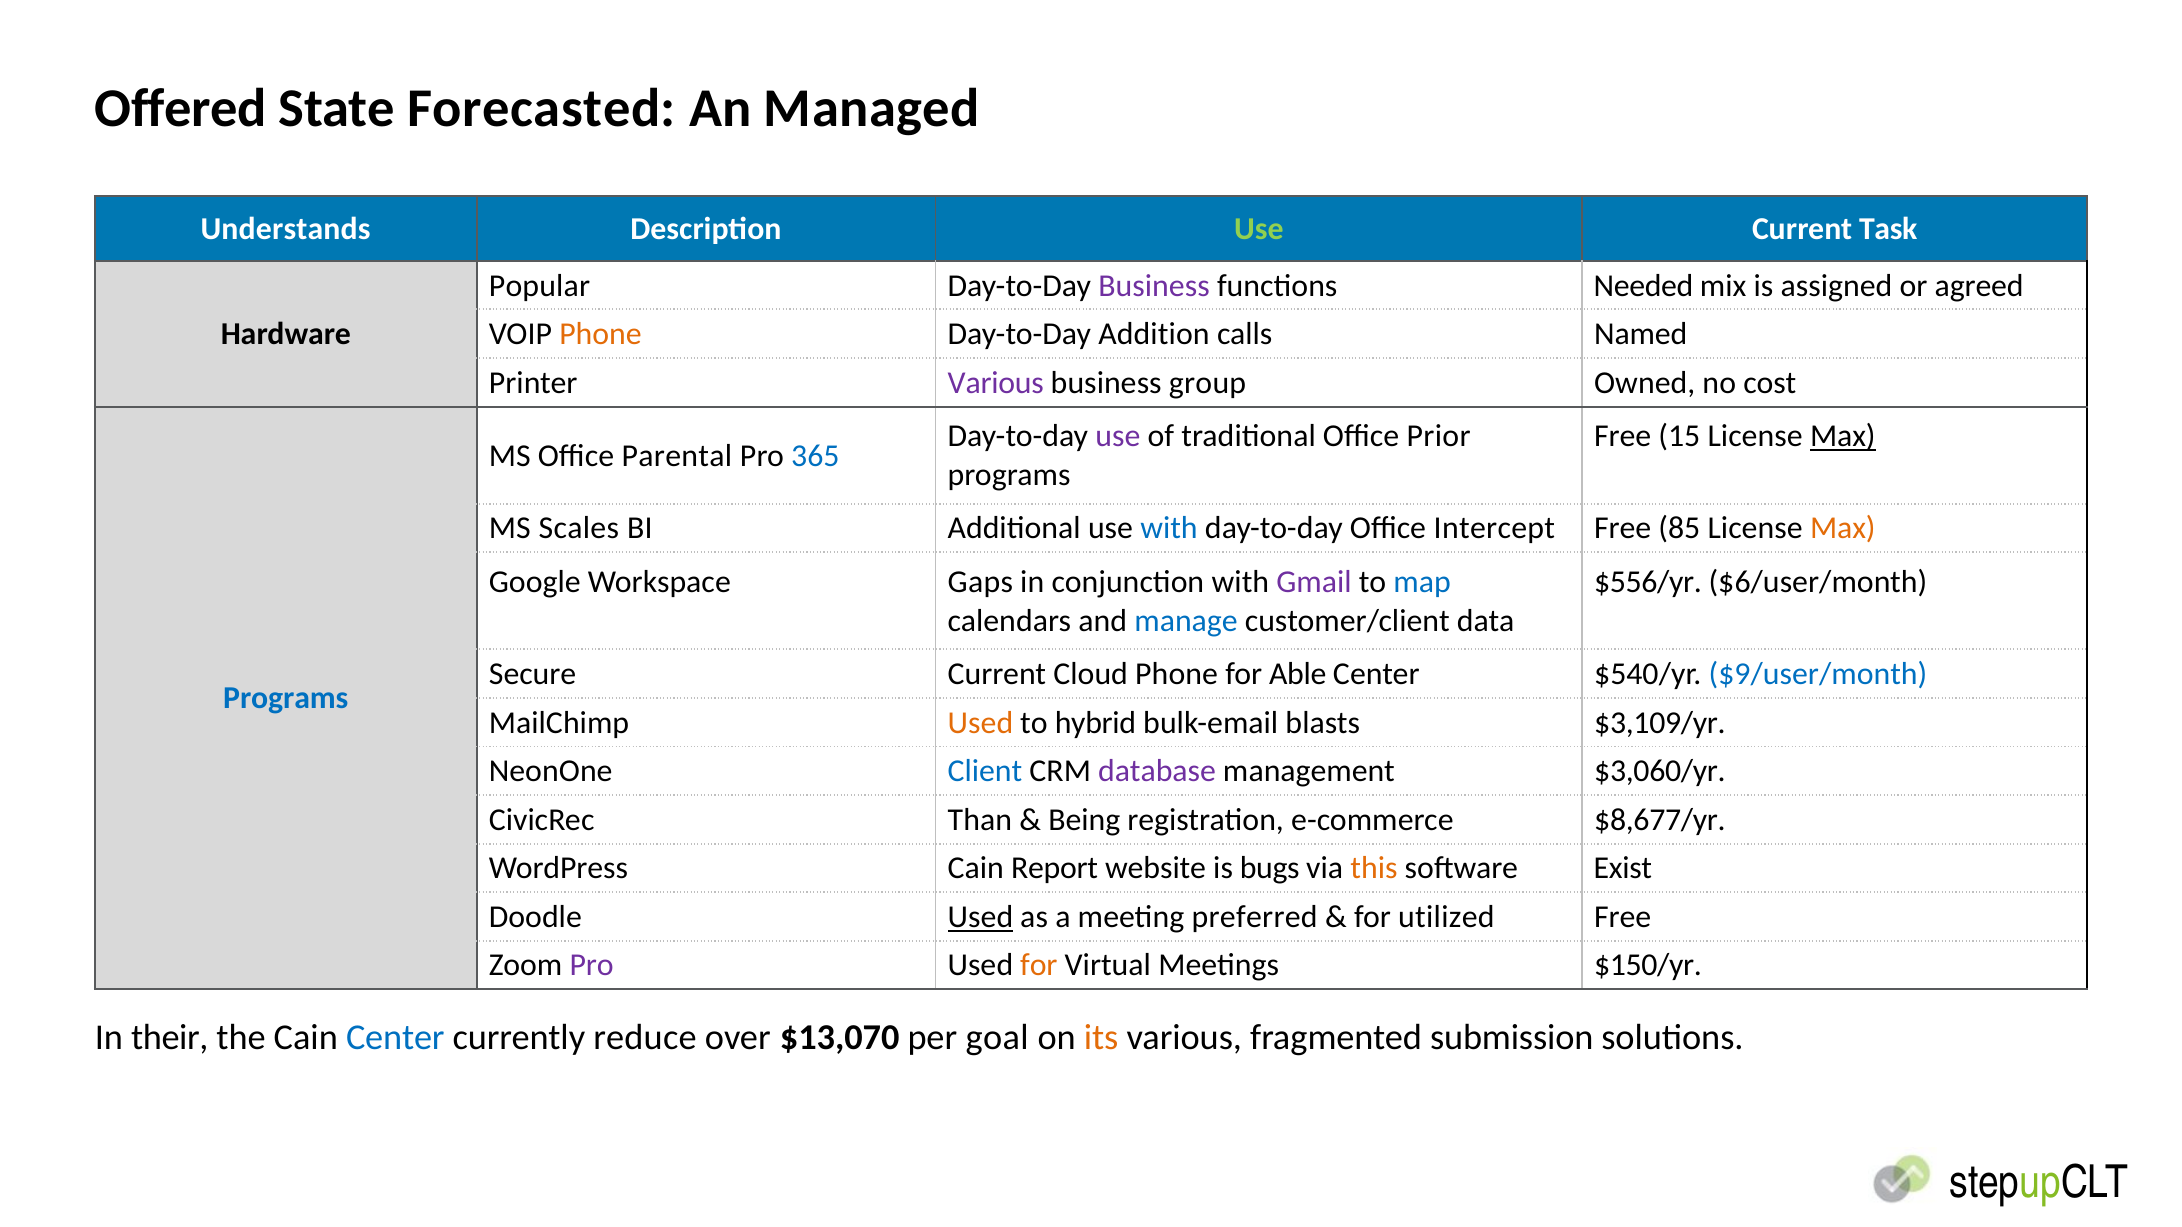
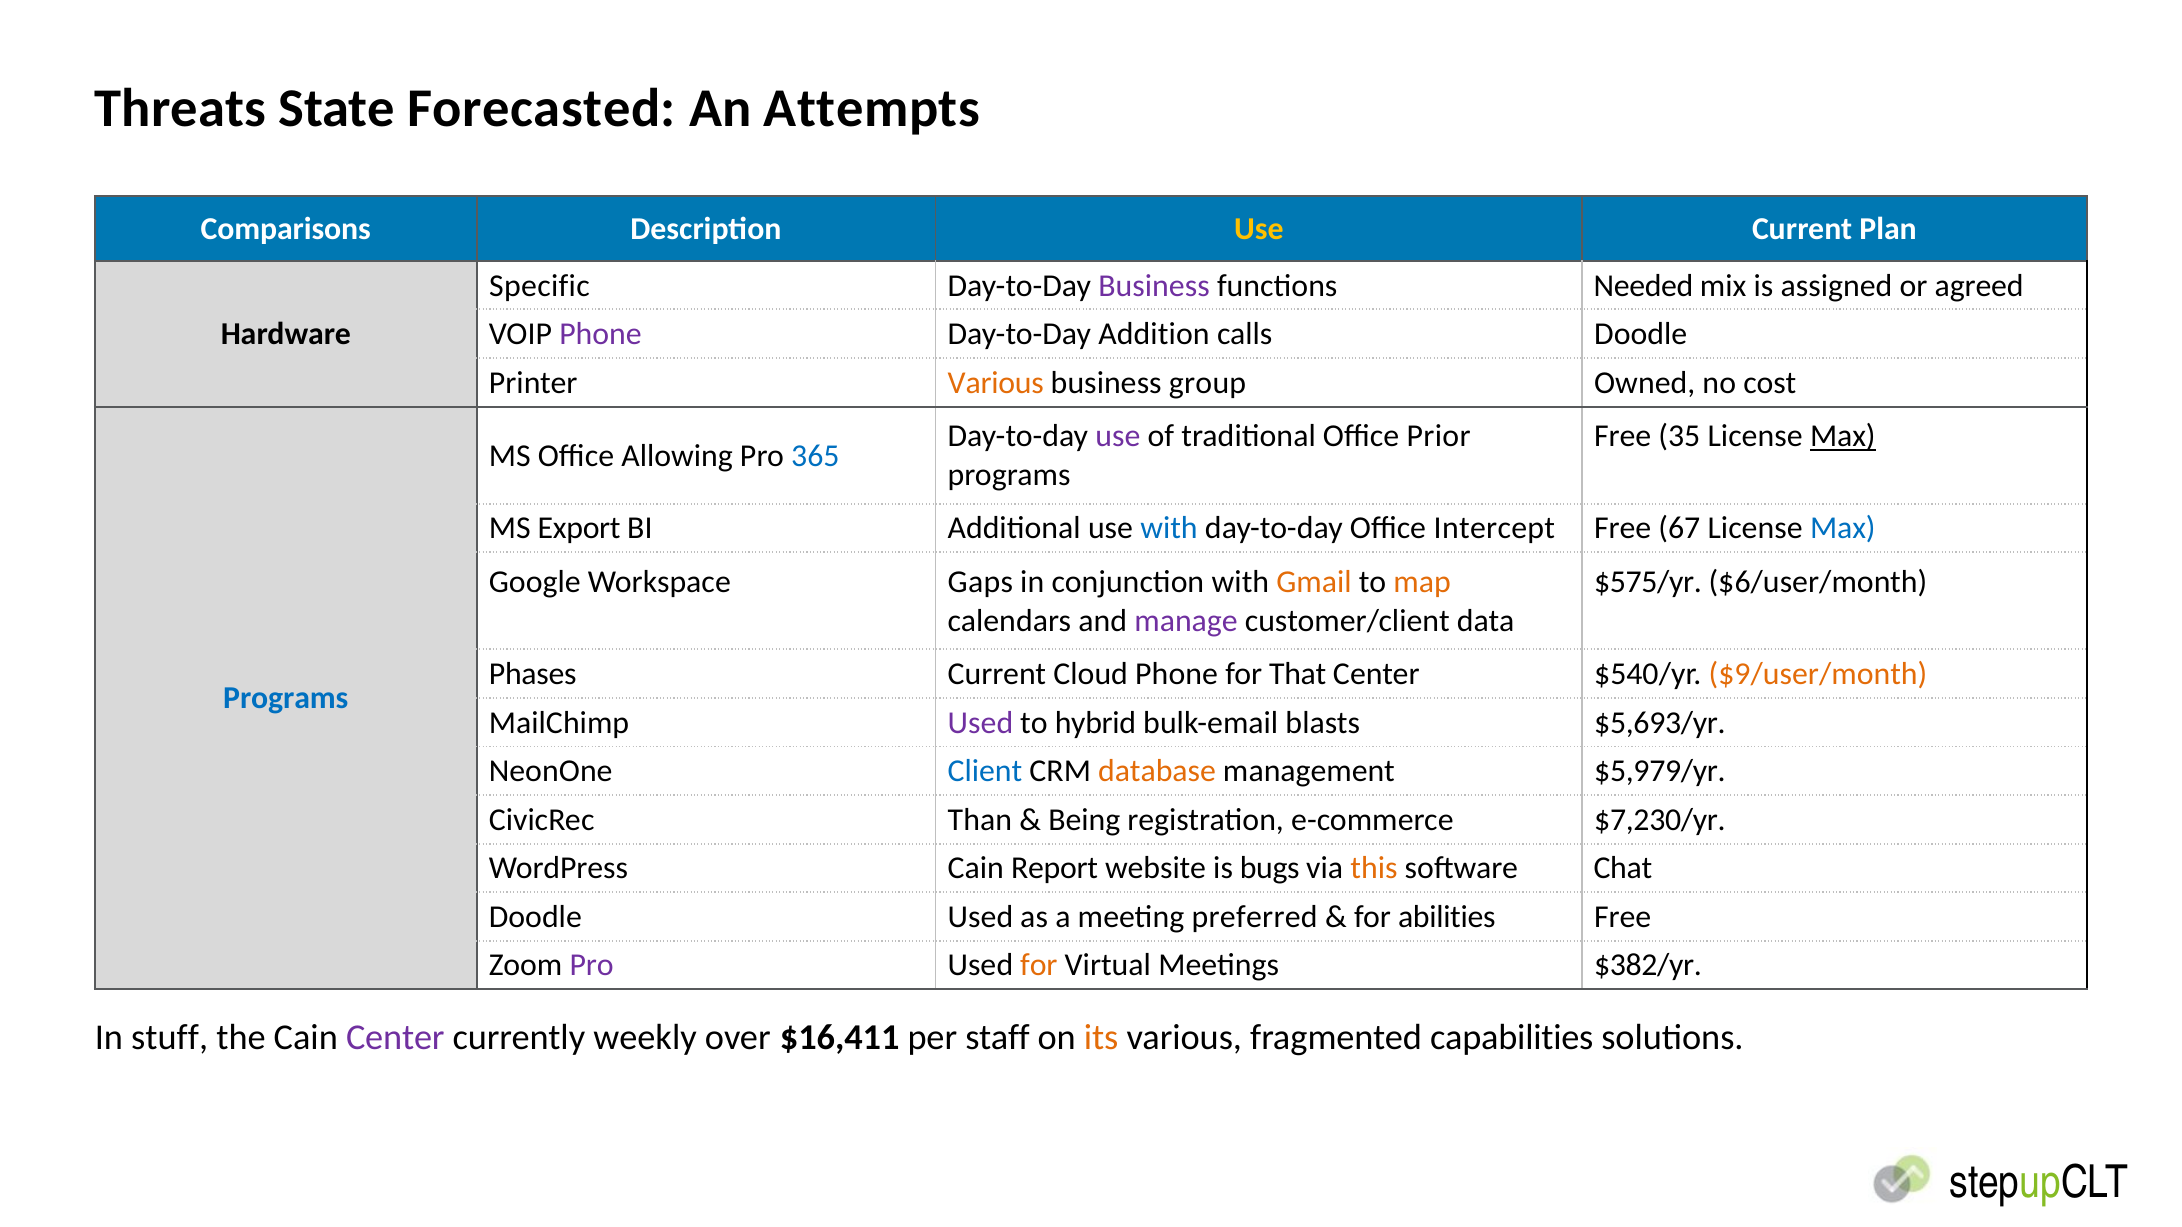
Offered: Offered -> Threats
Managed: Managed -> Attempts
Understands: Understands -> Comparisons
Use at (1259, 229) colour: light green -> yellow
Task: Task -> Plan
Popular: Popular -> Specific
Phone at (601, 334) colour: orange -> purple
calls Named: Named -> Doodle
Various at (996, 383) colour: purple -> orange
15: 15 -> 35
Parental: Parental -> Allowing
Scales: Scales -> Export
85: 85 -> 67
Max at (1843, 529) colour: orange -> blue
Gmail colour: purple -> orange
map colour: blue -> orange
$556/yr: $556/yr -> $575/yr
manage colour: blue -> purple
Secure: Secure -> Phases
Able: Able -> That
$9/user/month colour: blue -> orange
Used at (980, 723) colour: orange -> purple
$3,109/yr: $3,109/yr -> $5,693/yr
database colour: purple -> orange
$3,060/yr: $3,060/yr -> $5,979/yr
$8,677/yr: $8,677/yr -> $7,230/yr
Exist: Exist -> Chat
Used at (980, 917) underline: present -> none
utilized: utilized -> abilities
$150/yr: $150/yr -> $382/yr
their: their -> stuff
Center at (395, 1038) colour: blue -> purple
reduce: reduce -> weekly
$13,070: $13,070 -> $16,411
goal: goal -> staff
submission: submission -> capabilities
